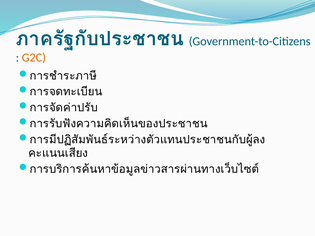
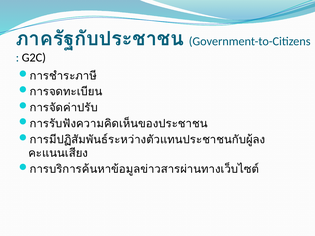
G2C colour: orange -> black
